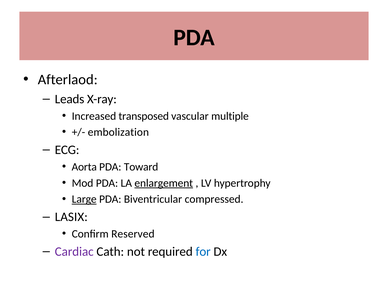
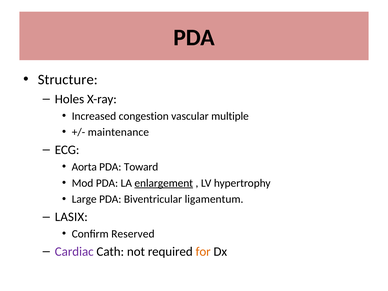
Afterlaod: Afterlaod -> Structure
Leads: Leads -> Holes
transposed: transposed -> congestion
embolization: embolization -> maintenance
Large underline: present -> none
compressed: compressed -> ligamentum
for colour: blue -> orange
